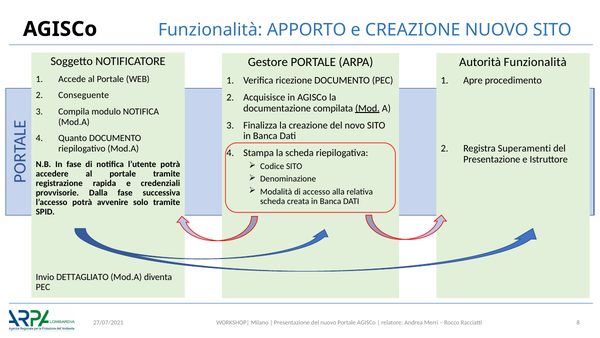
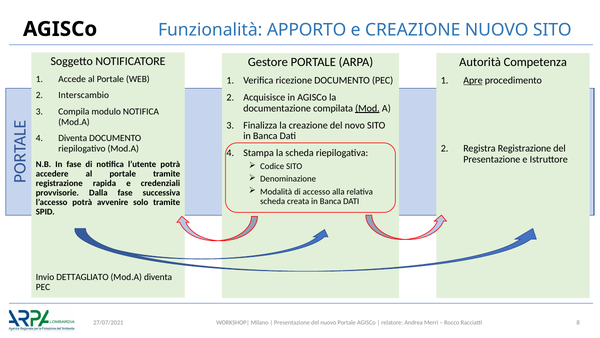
Autorità Funzionalità: Funzionalità -> Competenza
Apre underline: none -> present
Conseguente: Conseguente -> Interscambio
Quanto at (73, 138): Quanto -> Diventa
Registra Superamenti: Superamenti -> Registrazione
